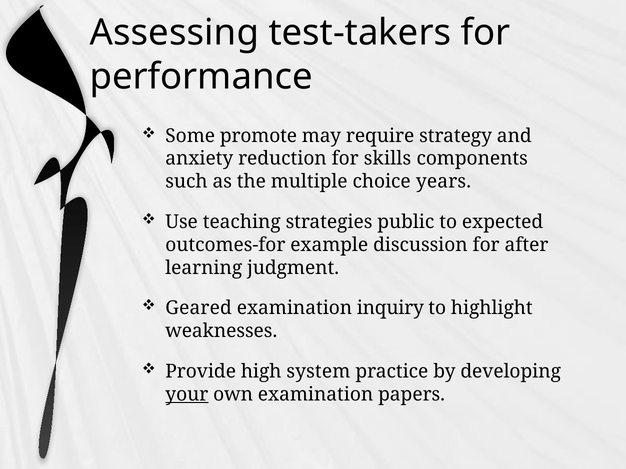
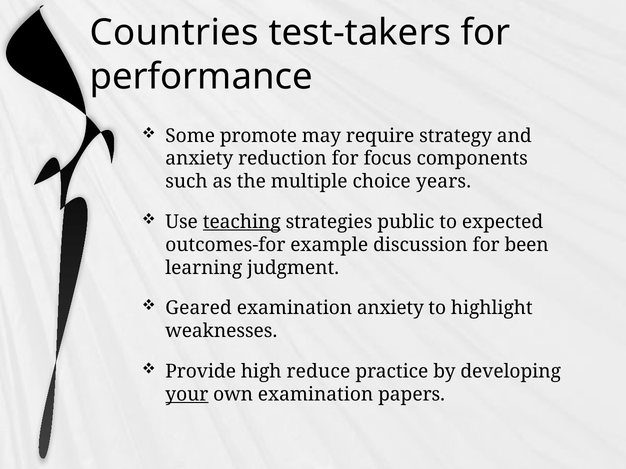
Assessing: Assessing -> Countries
skills: skills -> focus
teaching underline: none -> present
after: after -> been
examination inquiry: inquiry -> anxiety
system: system -> reduce
